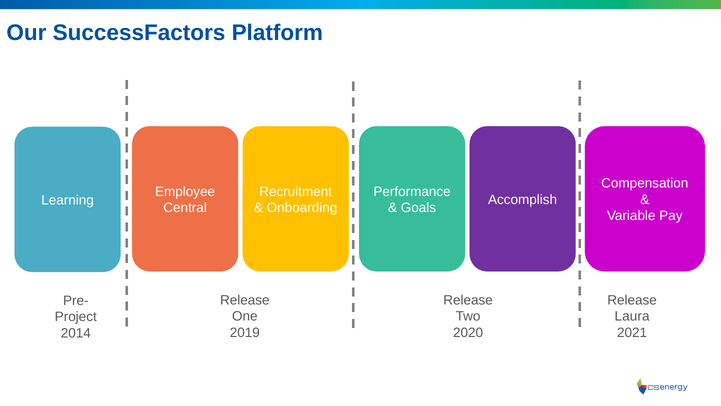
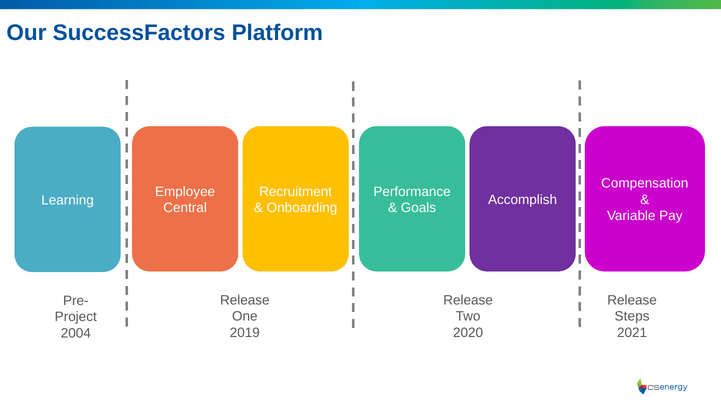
Laura: Laura -> Steps
2014: 2014 -> 2004
